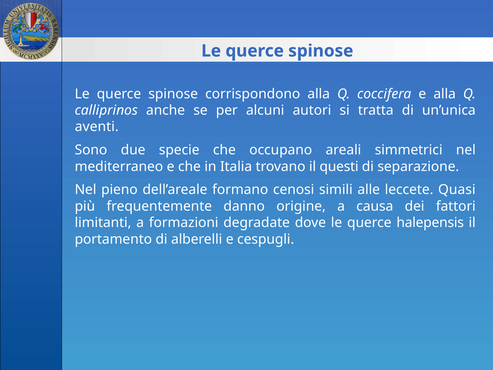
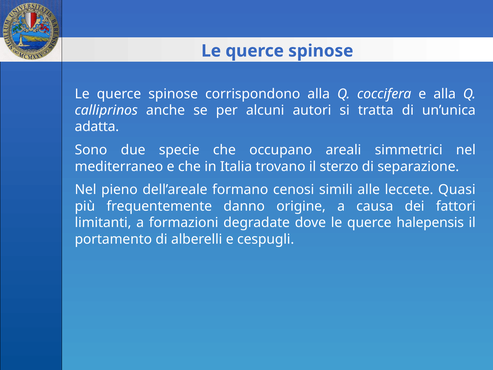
aventi: aventi -> adatta
questi: questi -> sterzo
